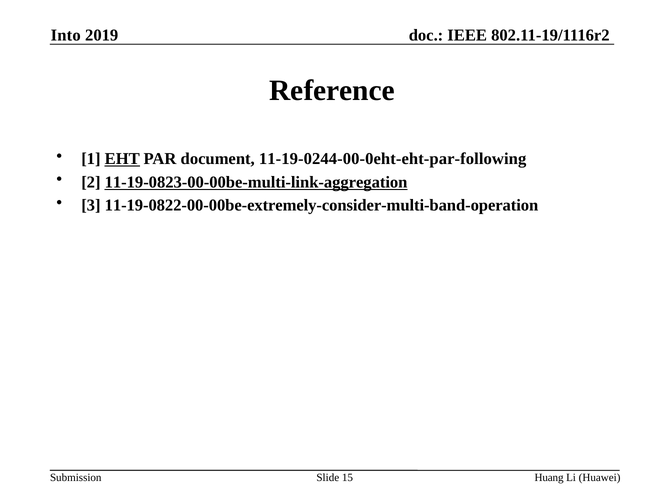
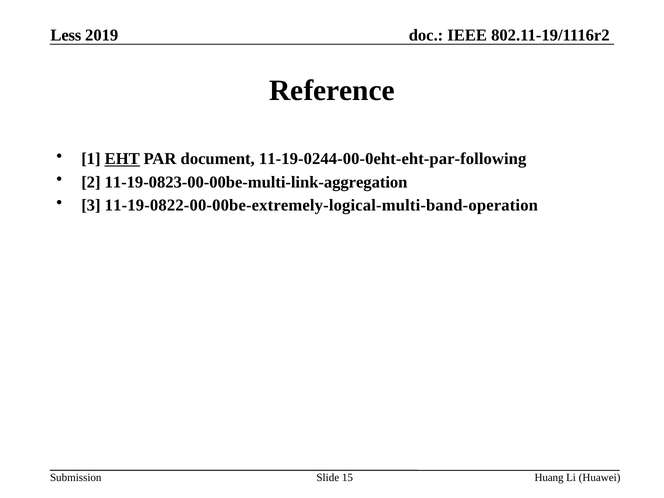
Into: Into -> Less
11-19-0823-00-00be-multi-link-aggregation underline: present -> none
11-19-0822-00-00be-extremely-consider-multi-band-operation: 11-19-0822-00-00be-extremely-consider-multi-band-operation -> 11-19-0822-00-00be-extremely-logical-multi-band-operation
